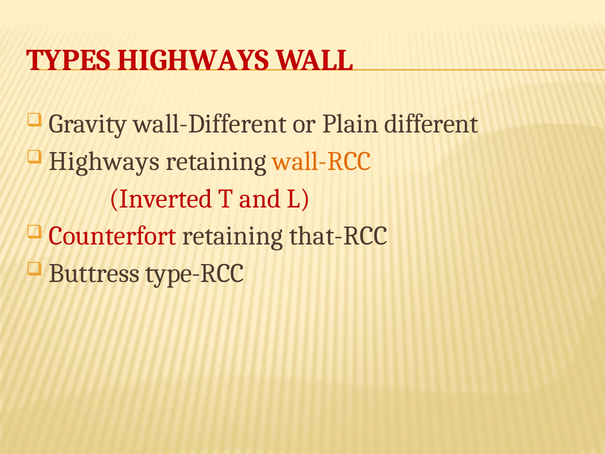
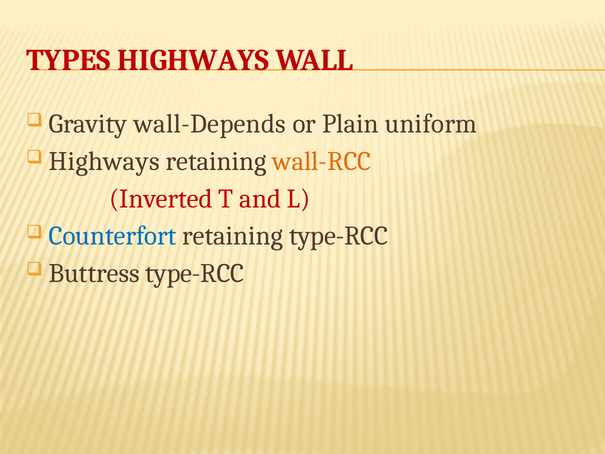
wall-Different: wall-Different -> wall-Depends
different: different -> uniform
Counterfort colour: red -> blue
retaining that-RCC: that-RCC -> type-RCC
